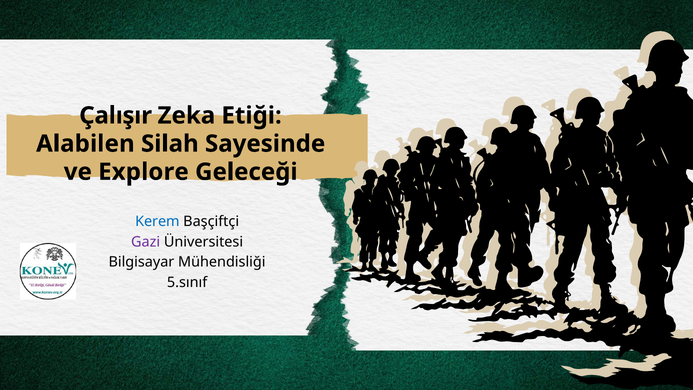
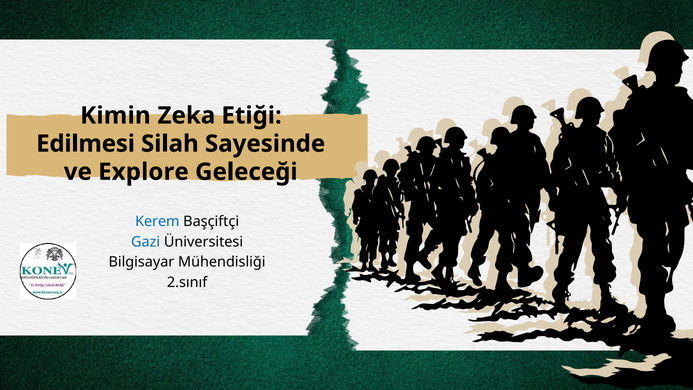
Çalışır: Çalışır -> Kimin
Alabilen: Alabilen -> Edilmesi
Gazi colour: purple -> blue
5.sınıf: 5.sınıf -> 2.sınıf
